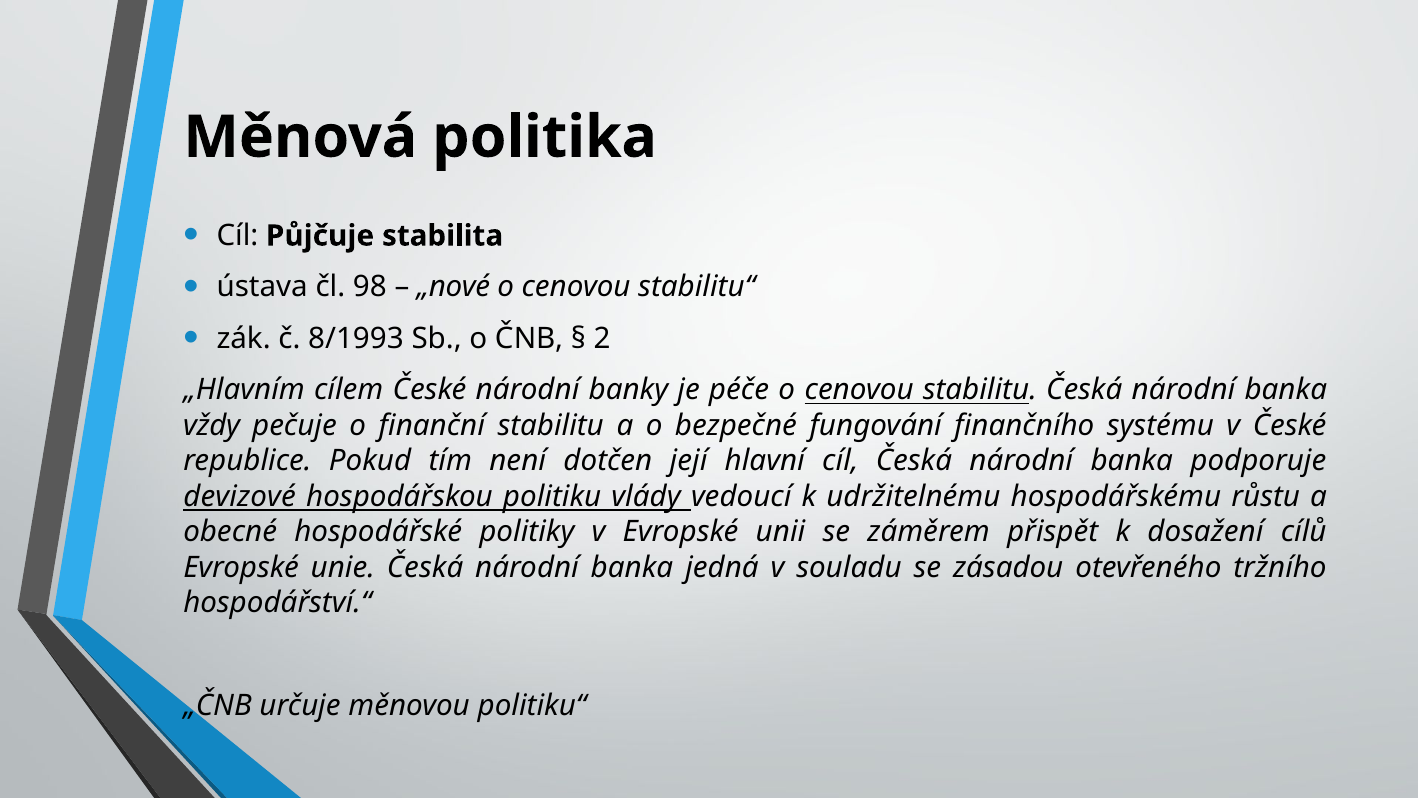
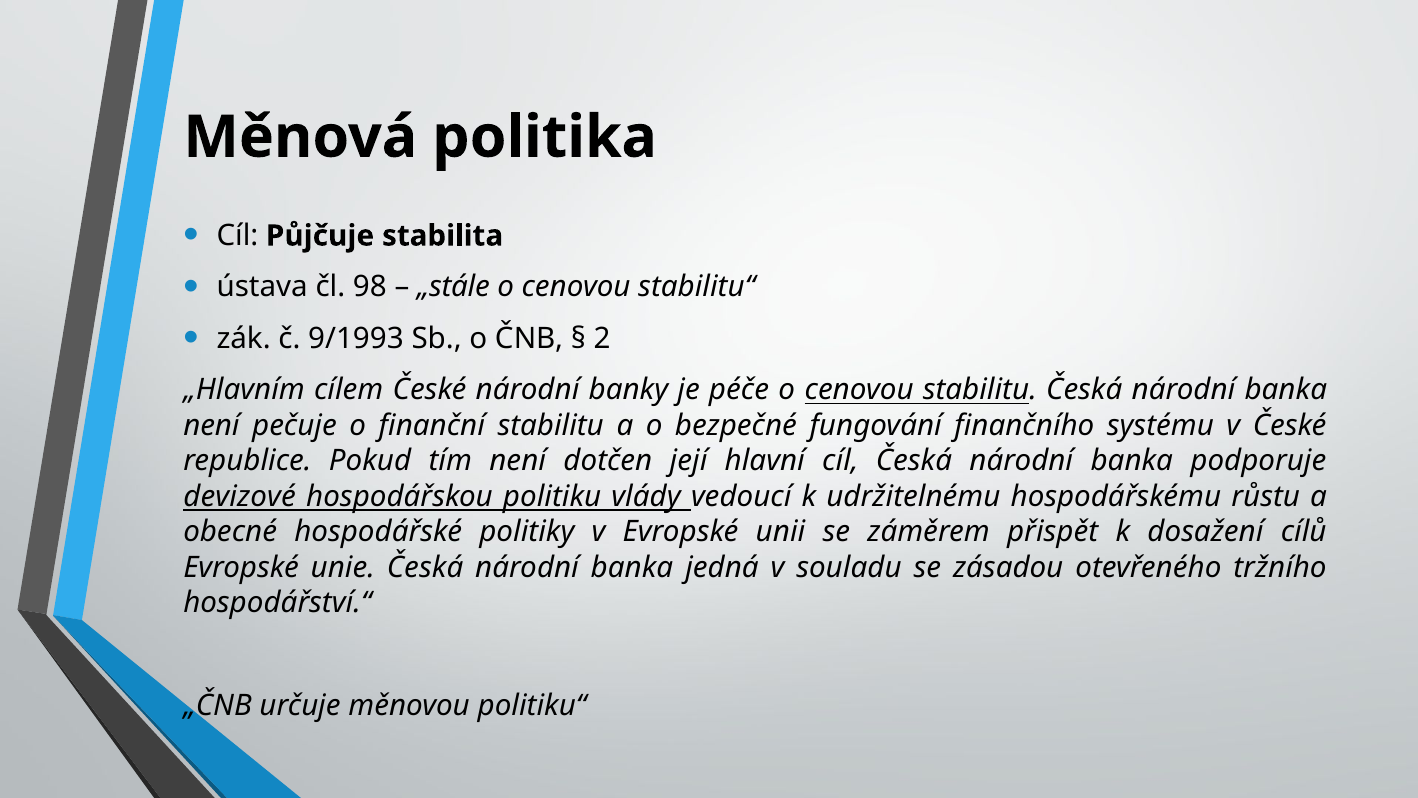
„nové: „nové -> „stále
8/1993: 8/1993 -> 9/1993
vždy at (212, 425): vždy -> není
